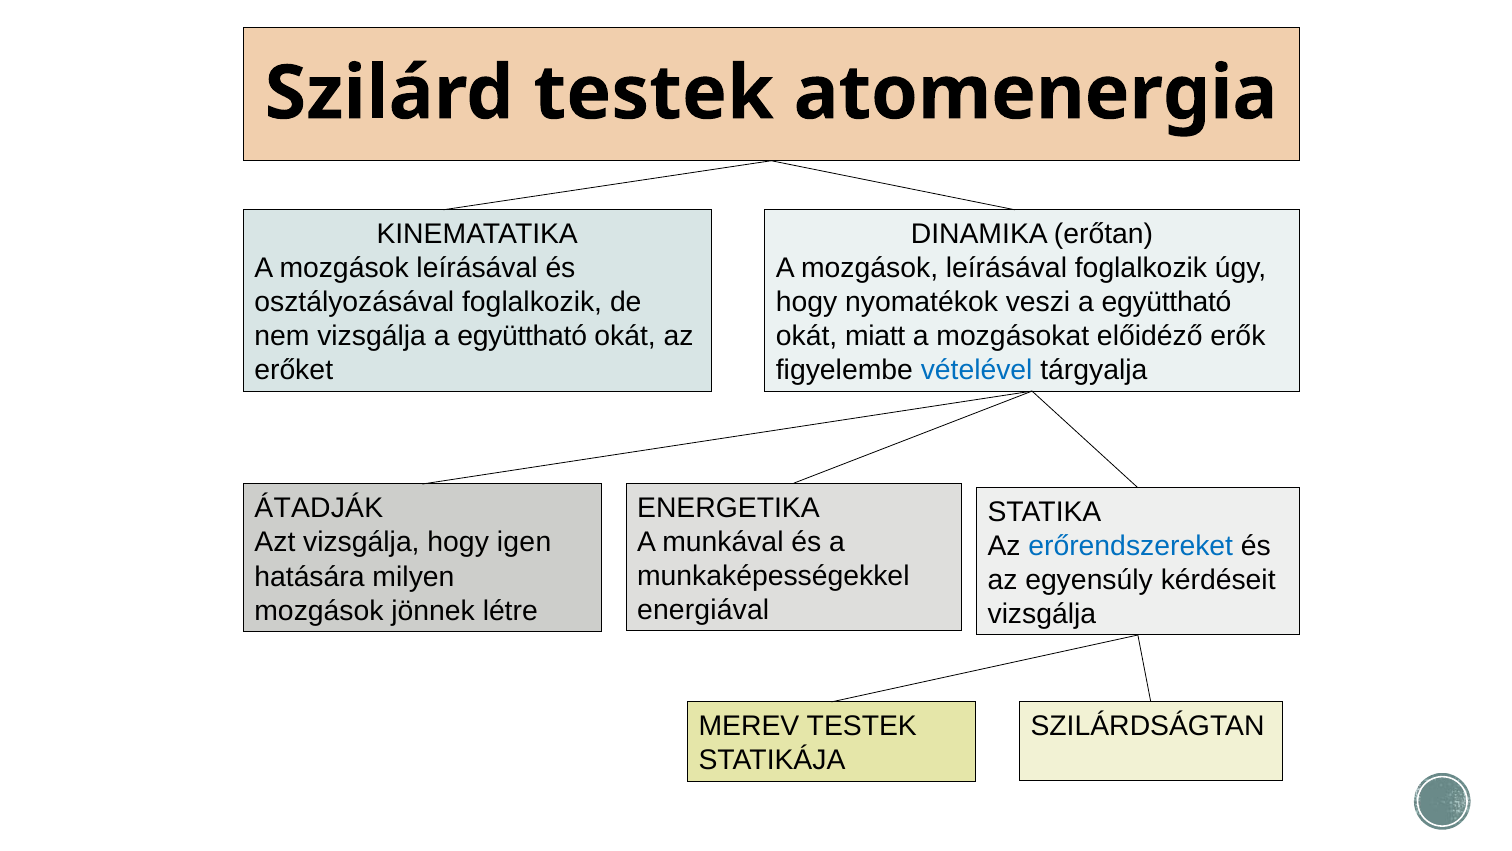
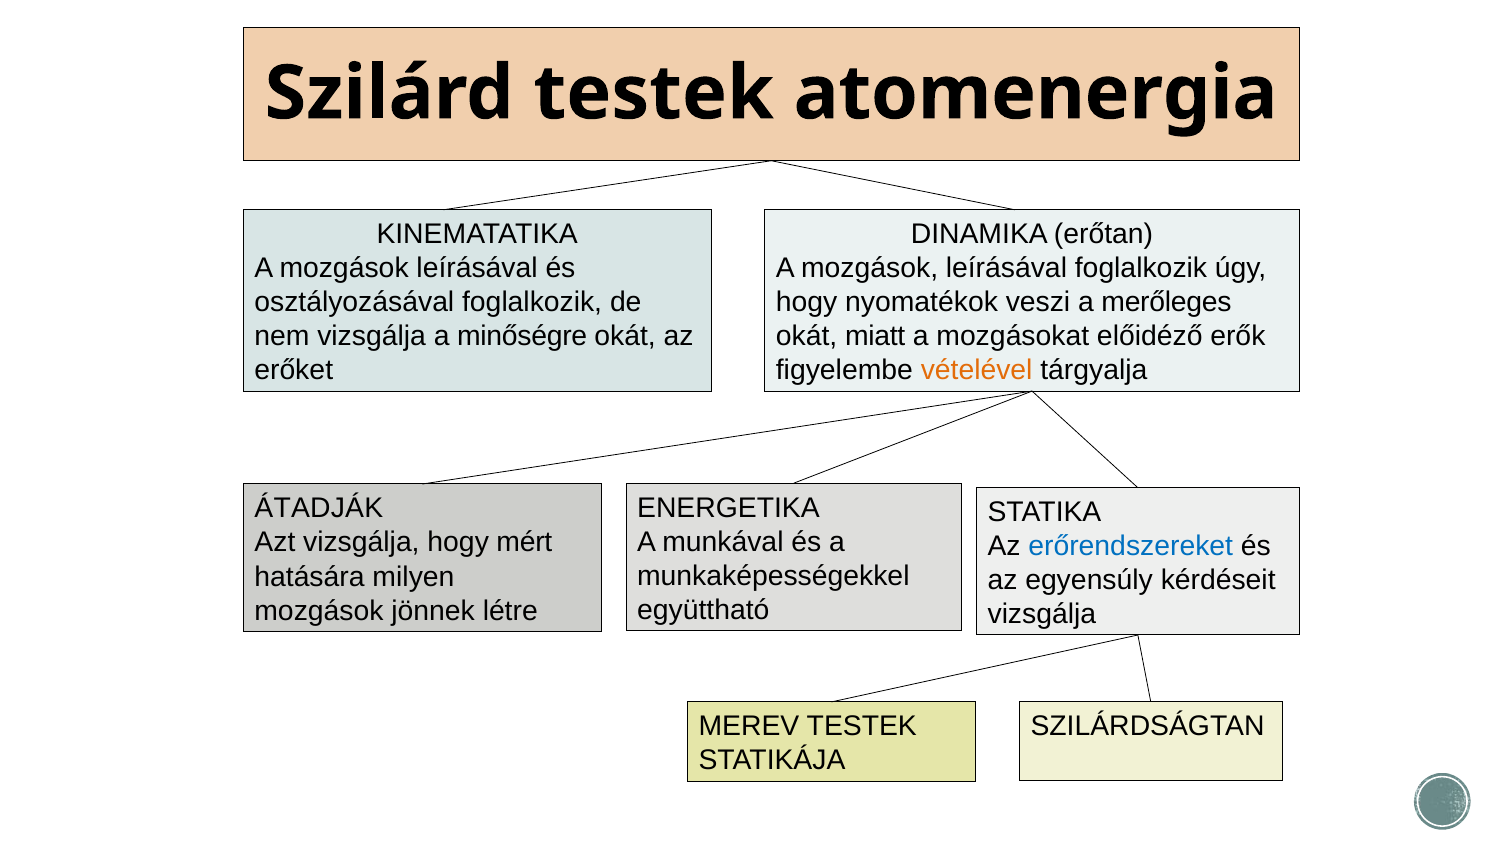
veszi a együttható: együttható -> merőleges
vizsgálja a együttható: együttható -> minőségre
vételével colour: blue -> orange
igen: igen -> mért
energiával: energiával -> együttható
